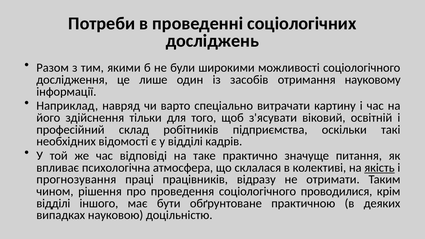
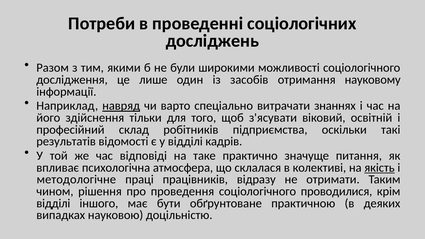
навряд underline: none -> present
картину: картину -> знаннях
необхідних: необхідних -> результатів
прогнозування: прогнозування -> методологічне
